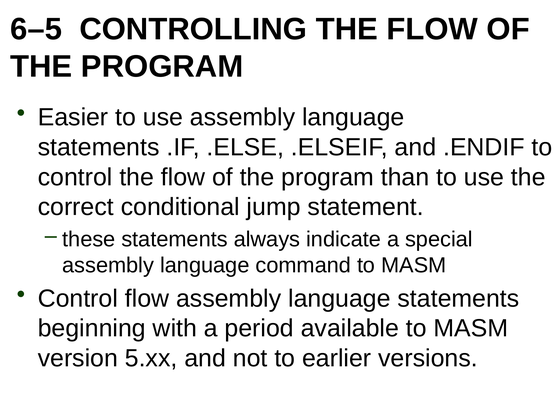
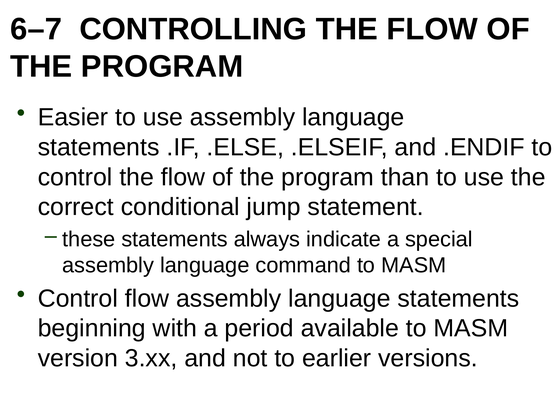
6–5: 6–5 -> 6–7
5.xx: 5.xx -> 3.xx
